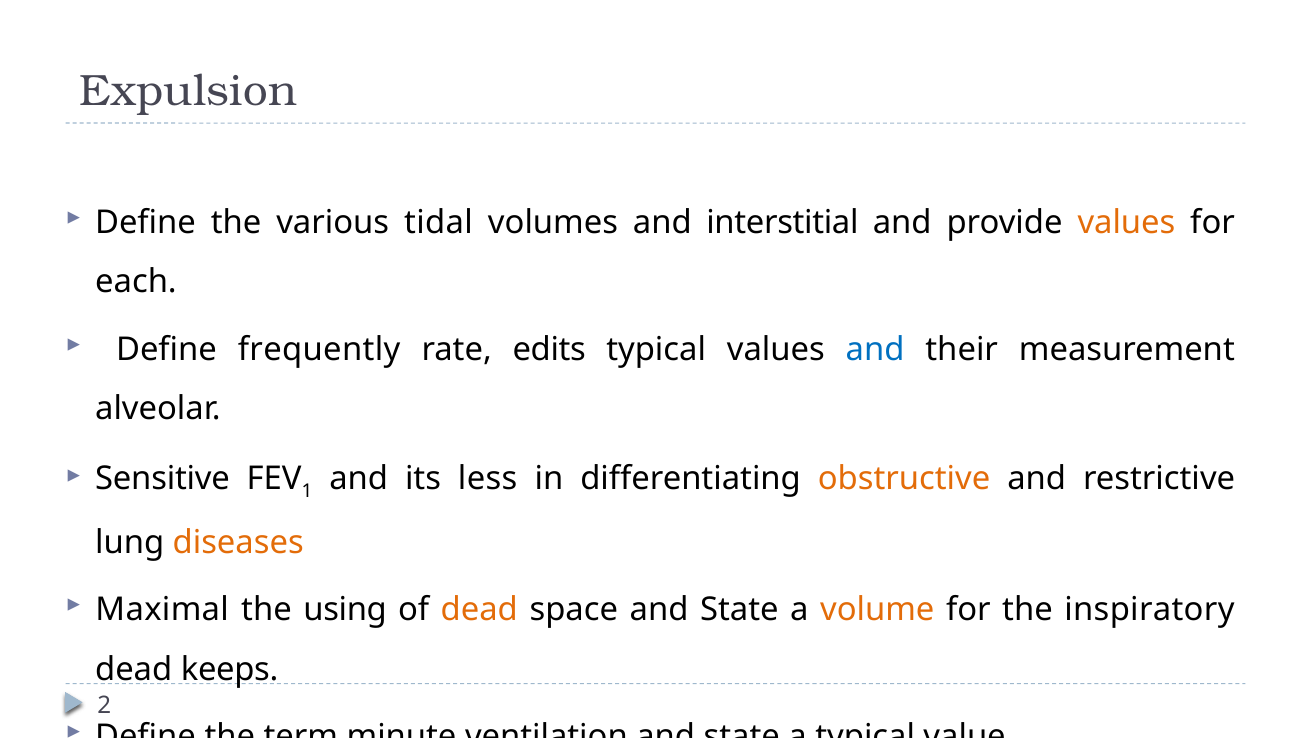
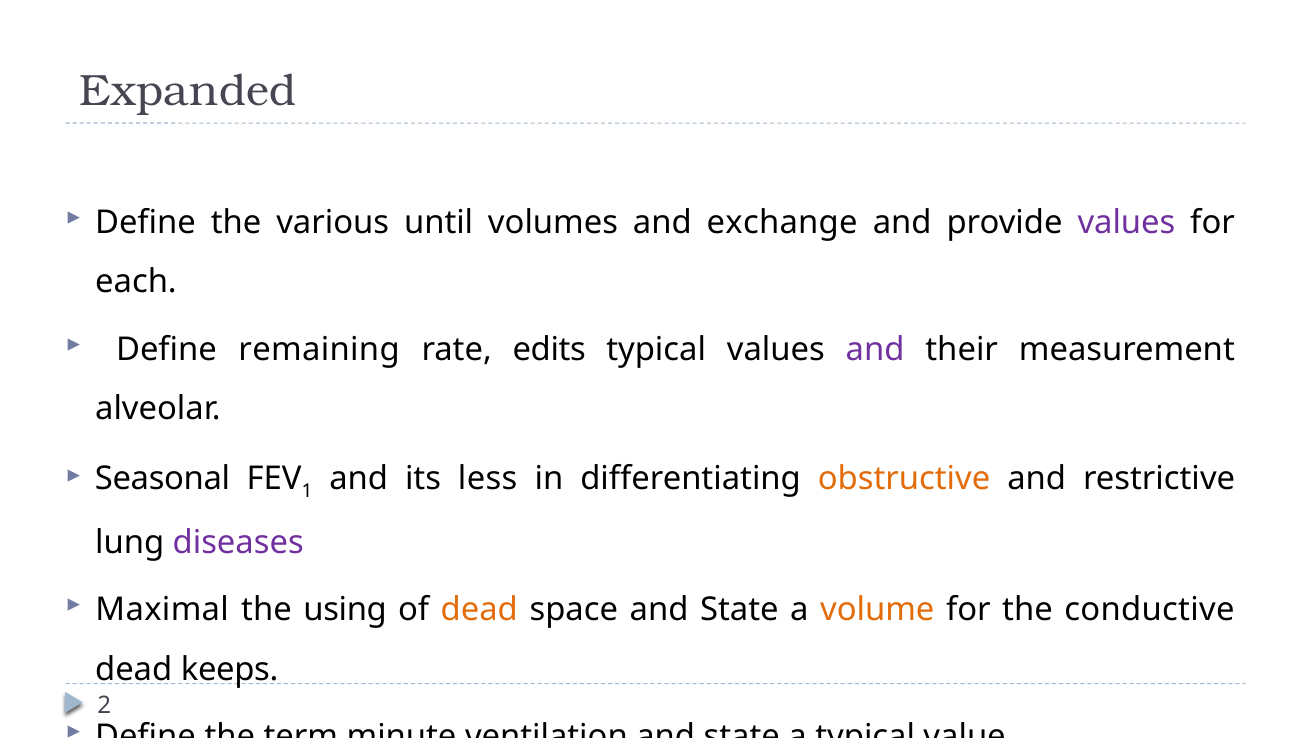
Expulsion: Expulsion -> Expanded
tidal: tidal -> until
interstitial: interstitial -> exchange
values at (1126, 223) colour: orange -> purple
frequently: frequently -> remaining
and at (875, 349) colour: blue -> purple
Sensitive: Sensitive -> Seasonal
diseases colour: orange -> purple
inspiratory: inspiratory -> conductive
